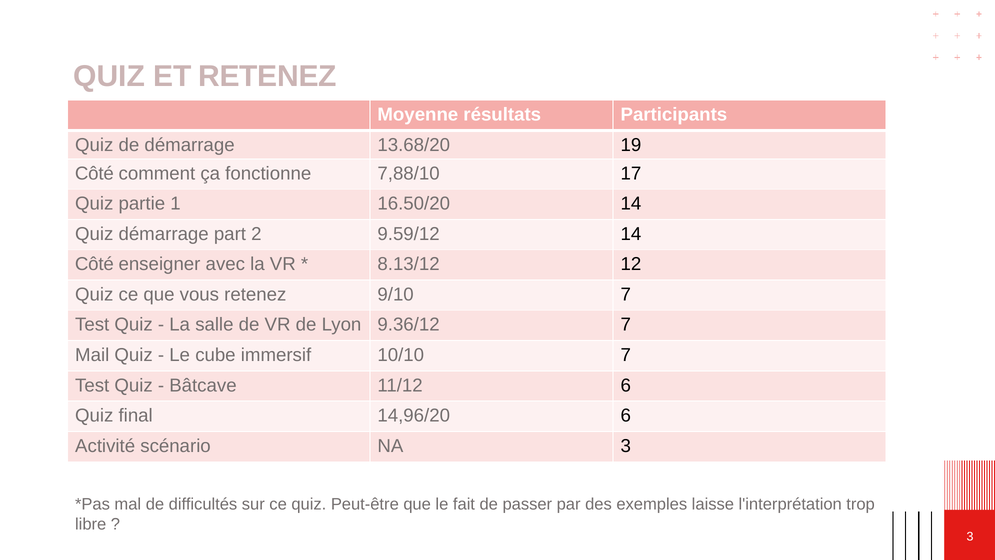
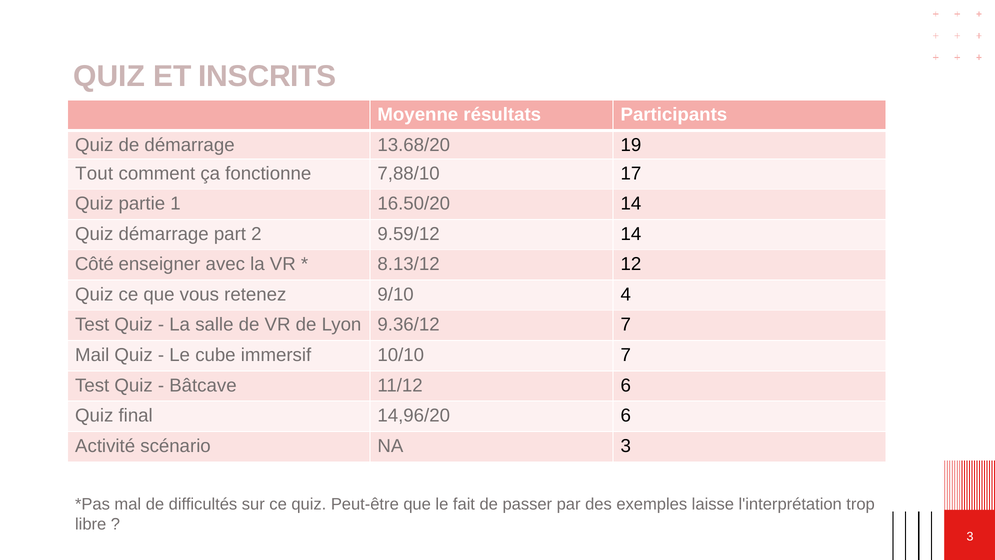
ET RETENEZ: RETENEZ -> INSCRITS
Côté at (94, 173): Côté -> Tout
9/10 7: 7 -> 4
